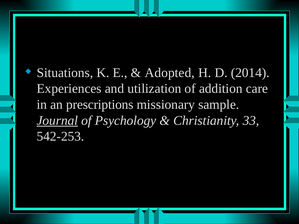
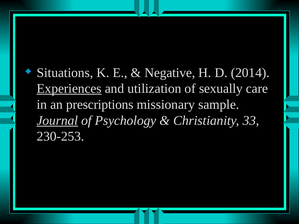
Adopted: Adopted -> Negative
Experiences underline: none -> present
addition: addition -> sexually
542-253: 542-253 -> 230-253
